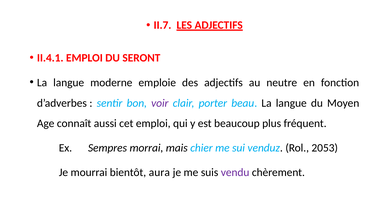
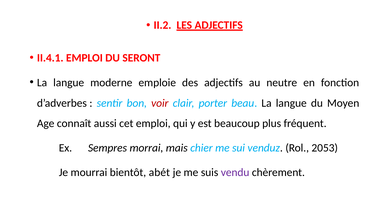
II.7: II.7 -> II.2
voir colour: purple -> red
aura: aura -> abét
